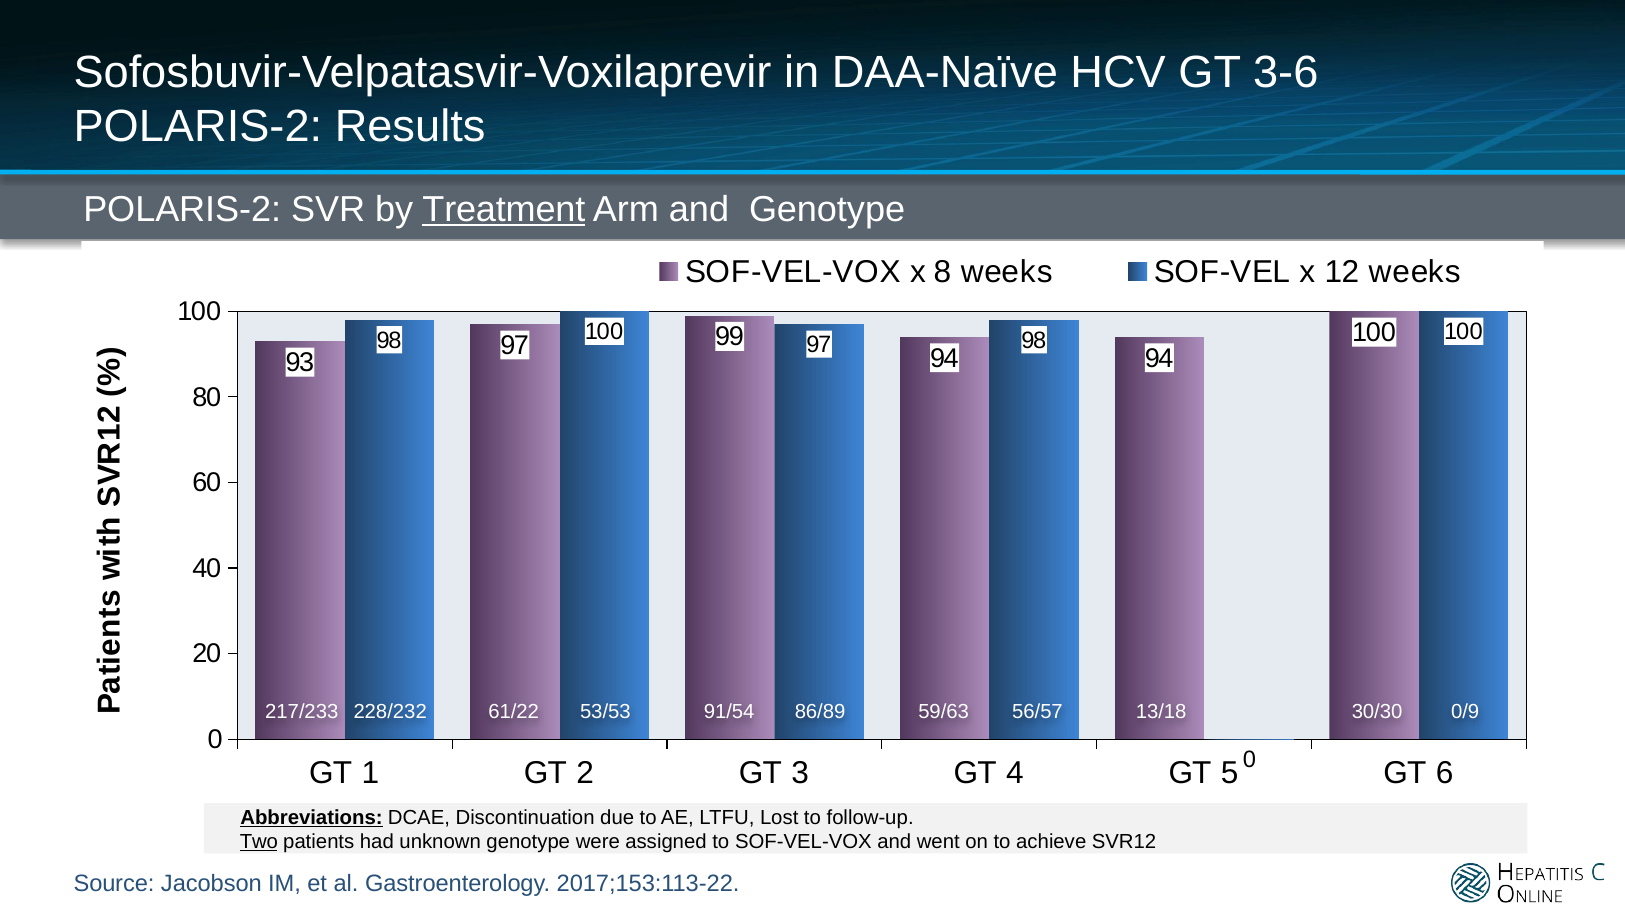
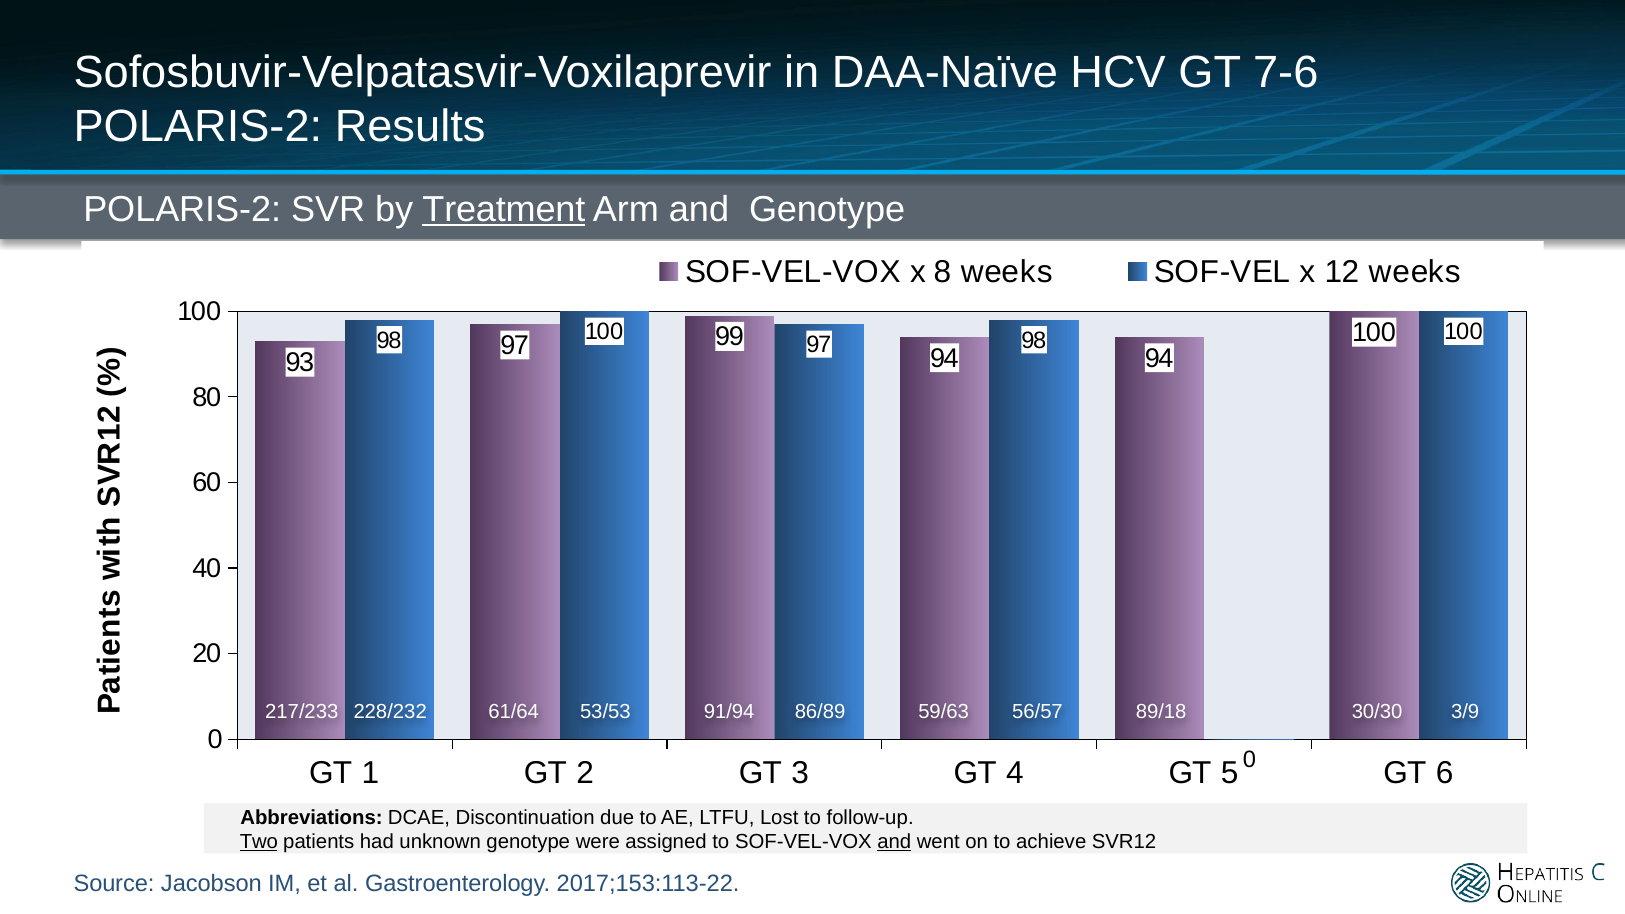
3-6: 3-6 -> 7-6
61/22: 61/22 -> 61/64
91/54: 91/54 -> 91/94
13/18: 13/18 -> 89/18
0/9: 0/9 -> 3/9
Abbreviations underline: present -> none
and at (894, 842) underline: none -> present
